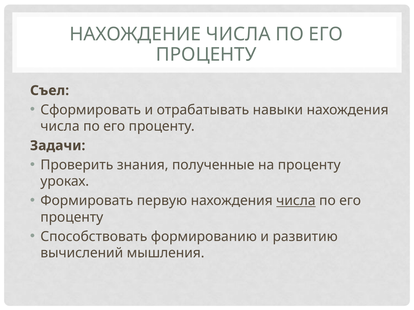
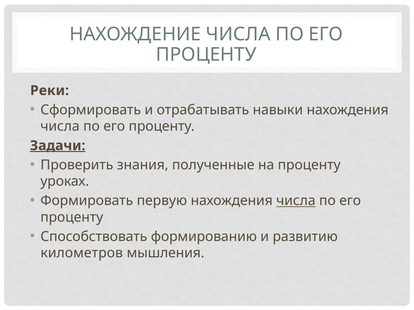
Съел: Съел -> Реки
Задачи underline: none -> present
вычислений: вычислений -> километров
